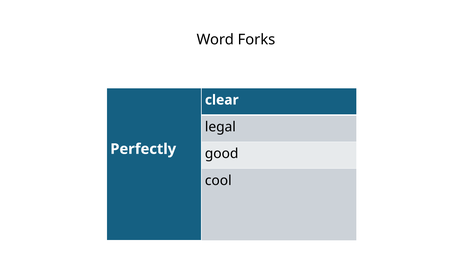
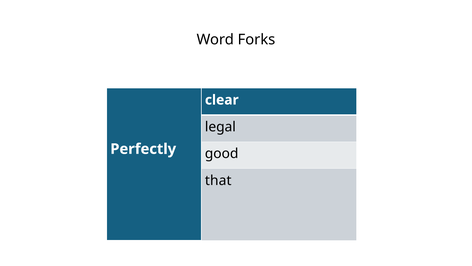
cool: cool -> that
